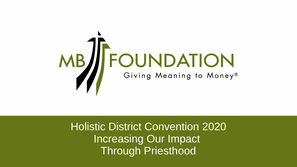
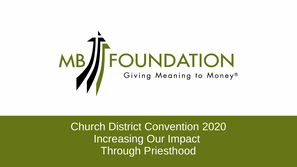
Holistic: Holistic -> Church
